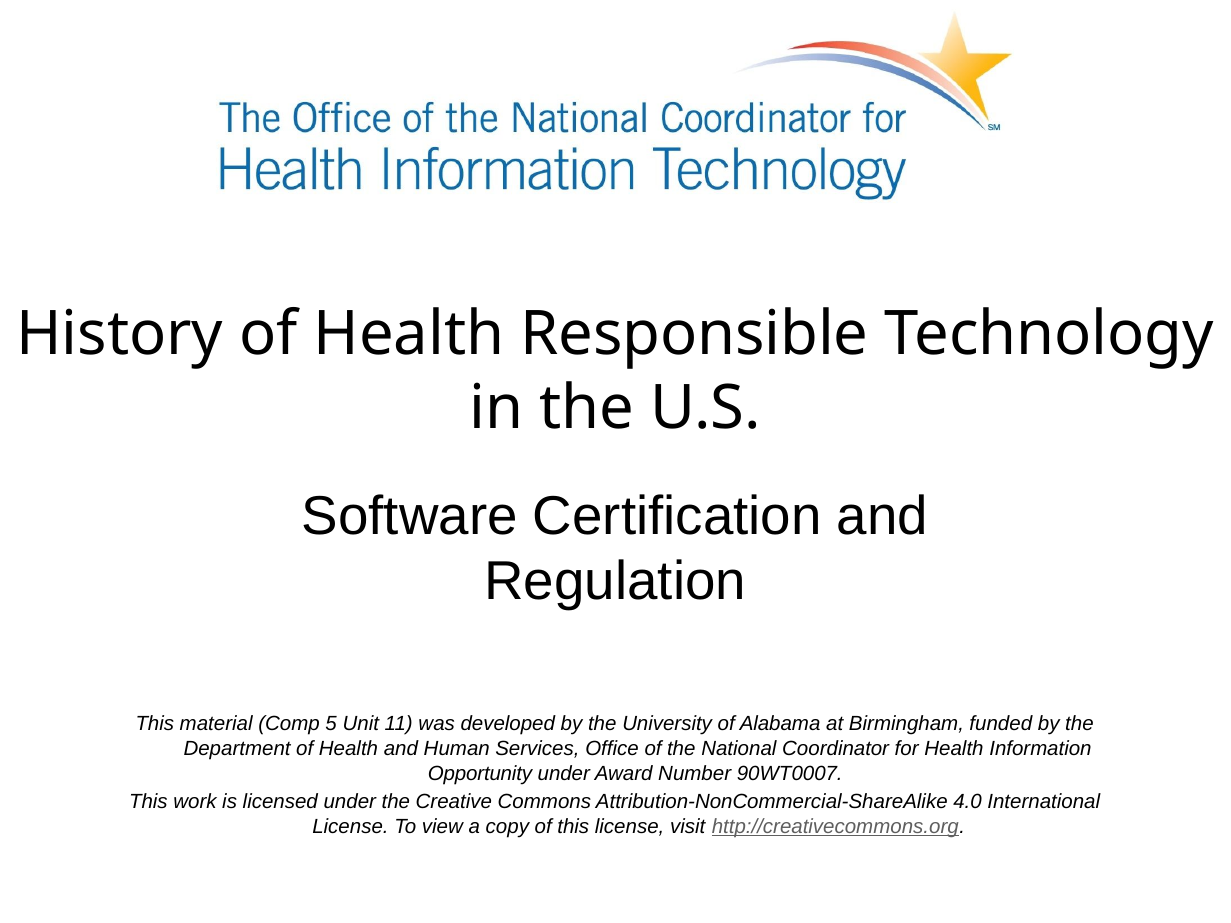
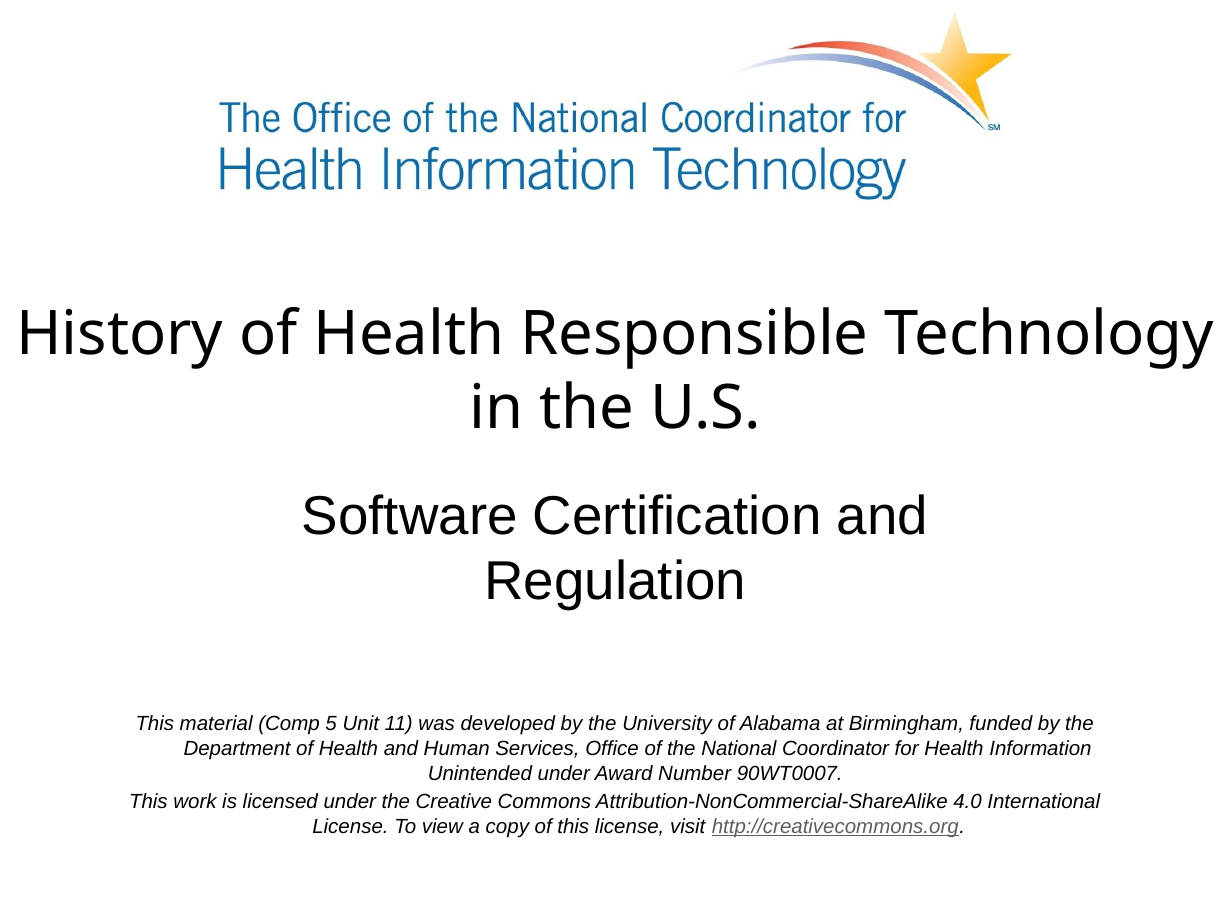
Opportunity: Opportunity -> Unintended
